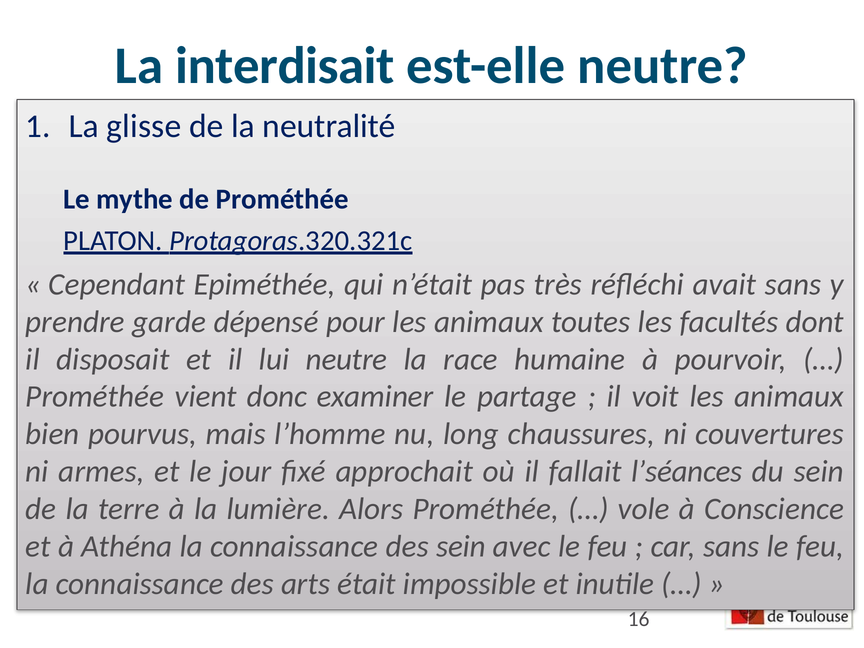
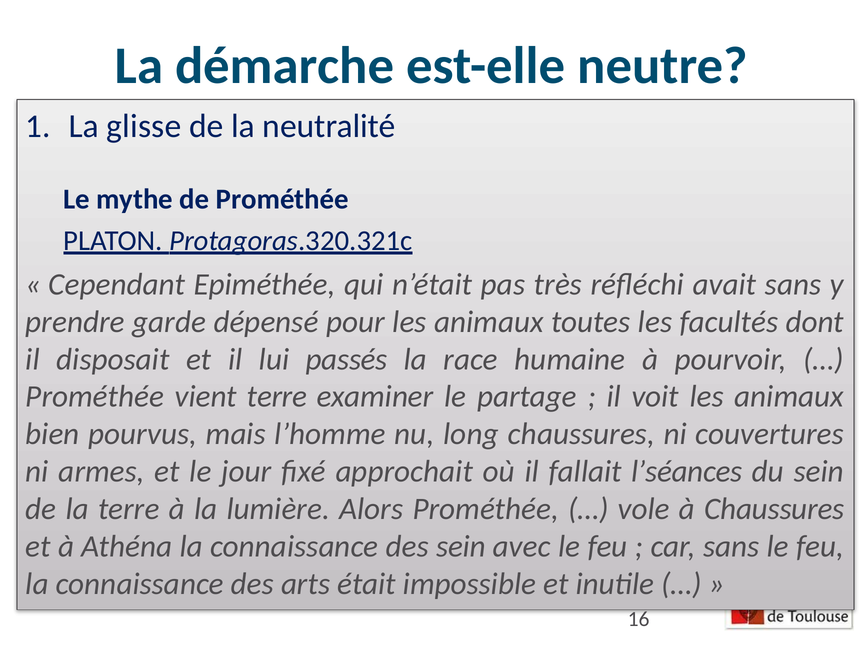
interdisait: interdisait -> démarche
lui neutre: neutre -> passés
vient donc: donc -> terre
à Conscience: Conscience -> Chaussures
